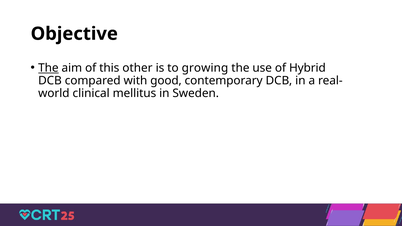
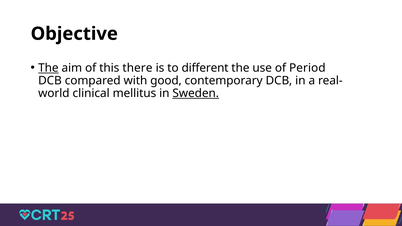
other: other -> there
growing: growing -> different
Hybrid: Hybrid -> Period
Sweden underline: none -> present
